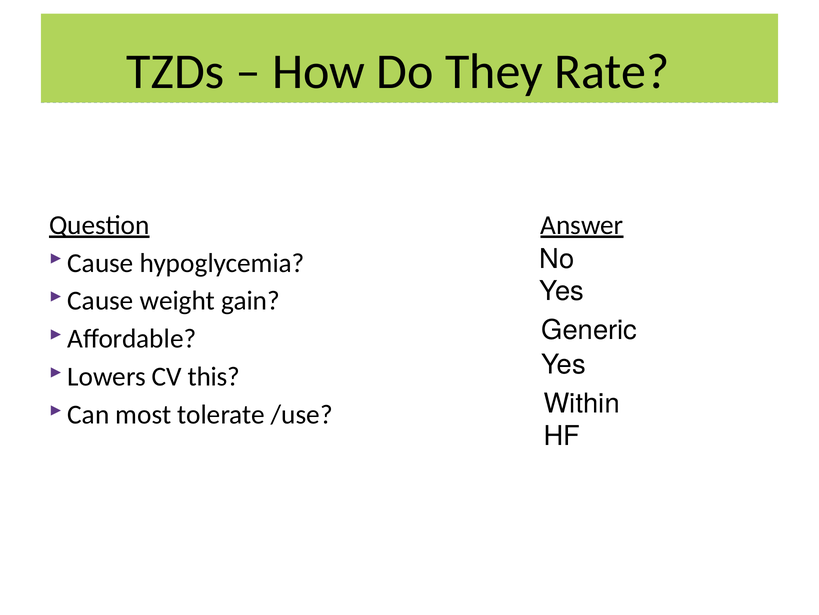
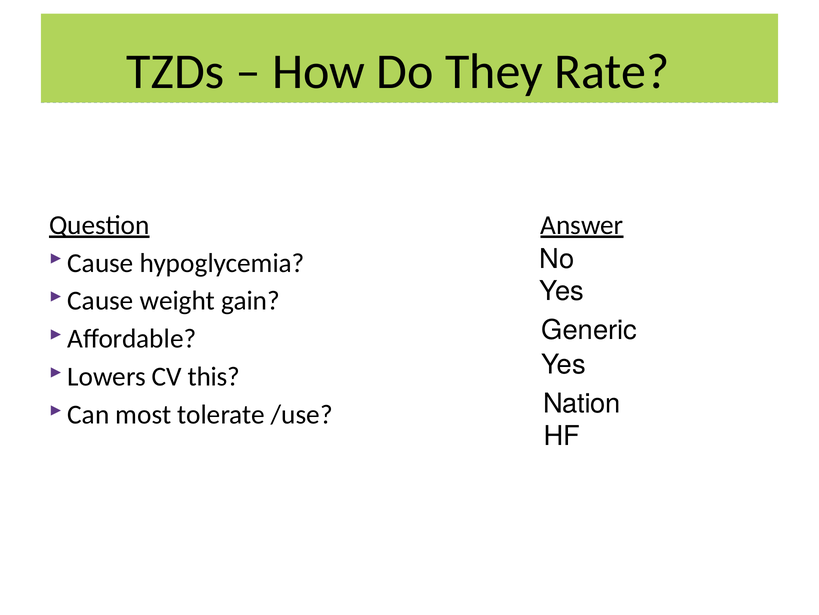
Within: Within -> Nation
